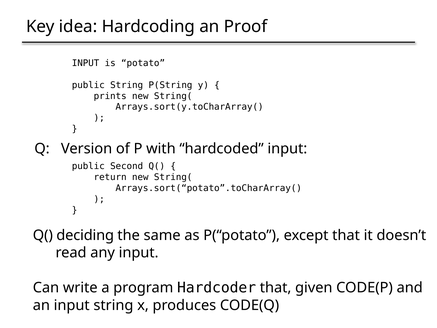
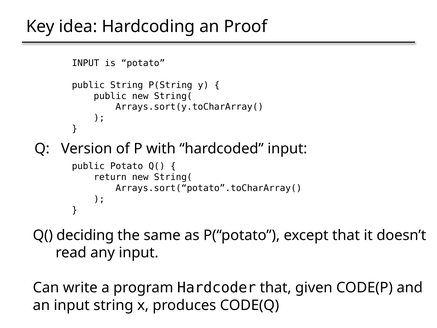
prints at (110, 96): prints -> public
public Second: Second -> Potato
